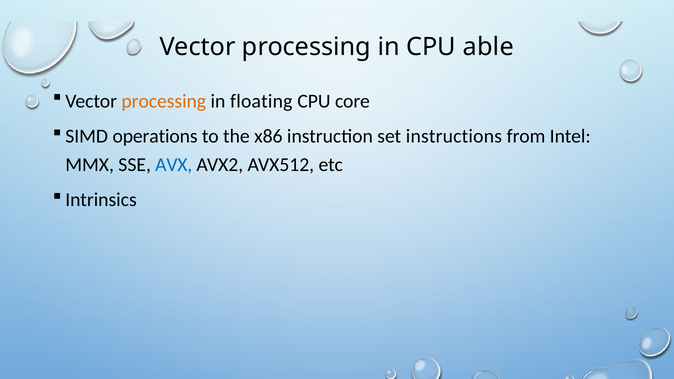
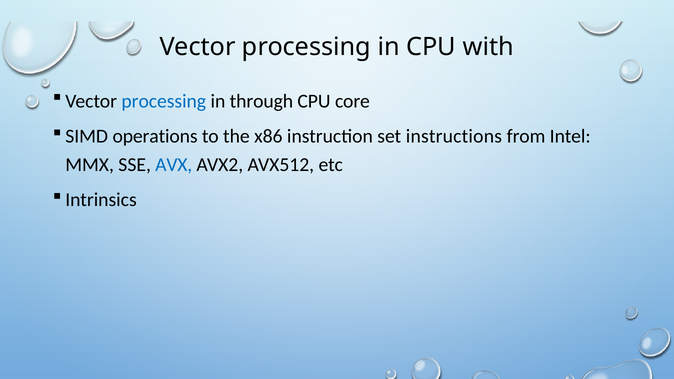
able: able -> with
processing at (164, 101) colour: orange -> blue
floating: floating -> through
